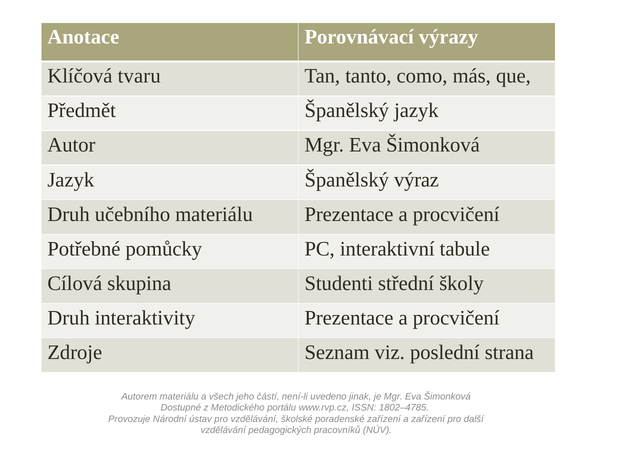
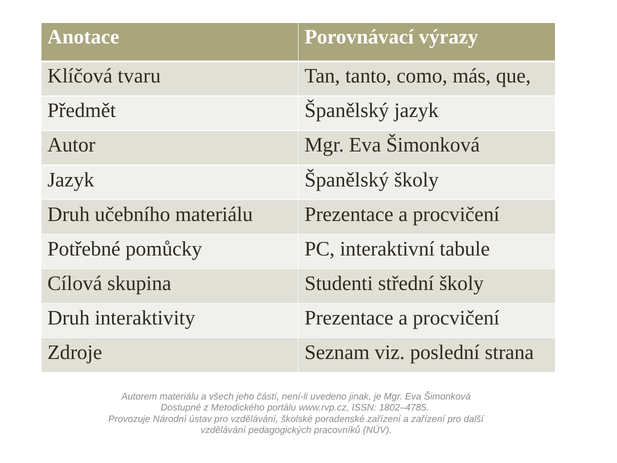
Španělský výraz: výraz -> školy
